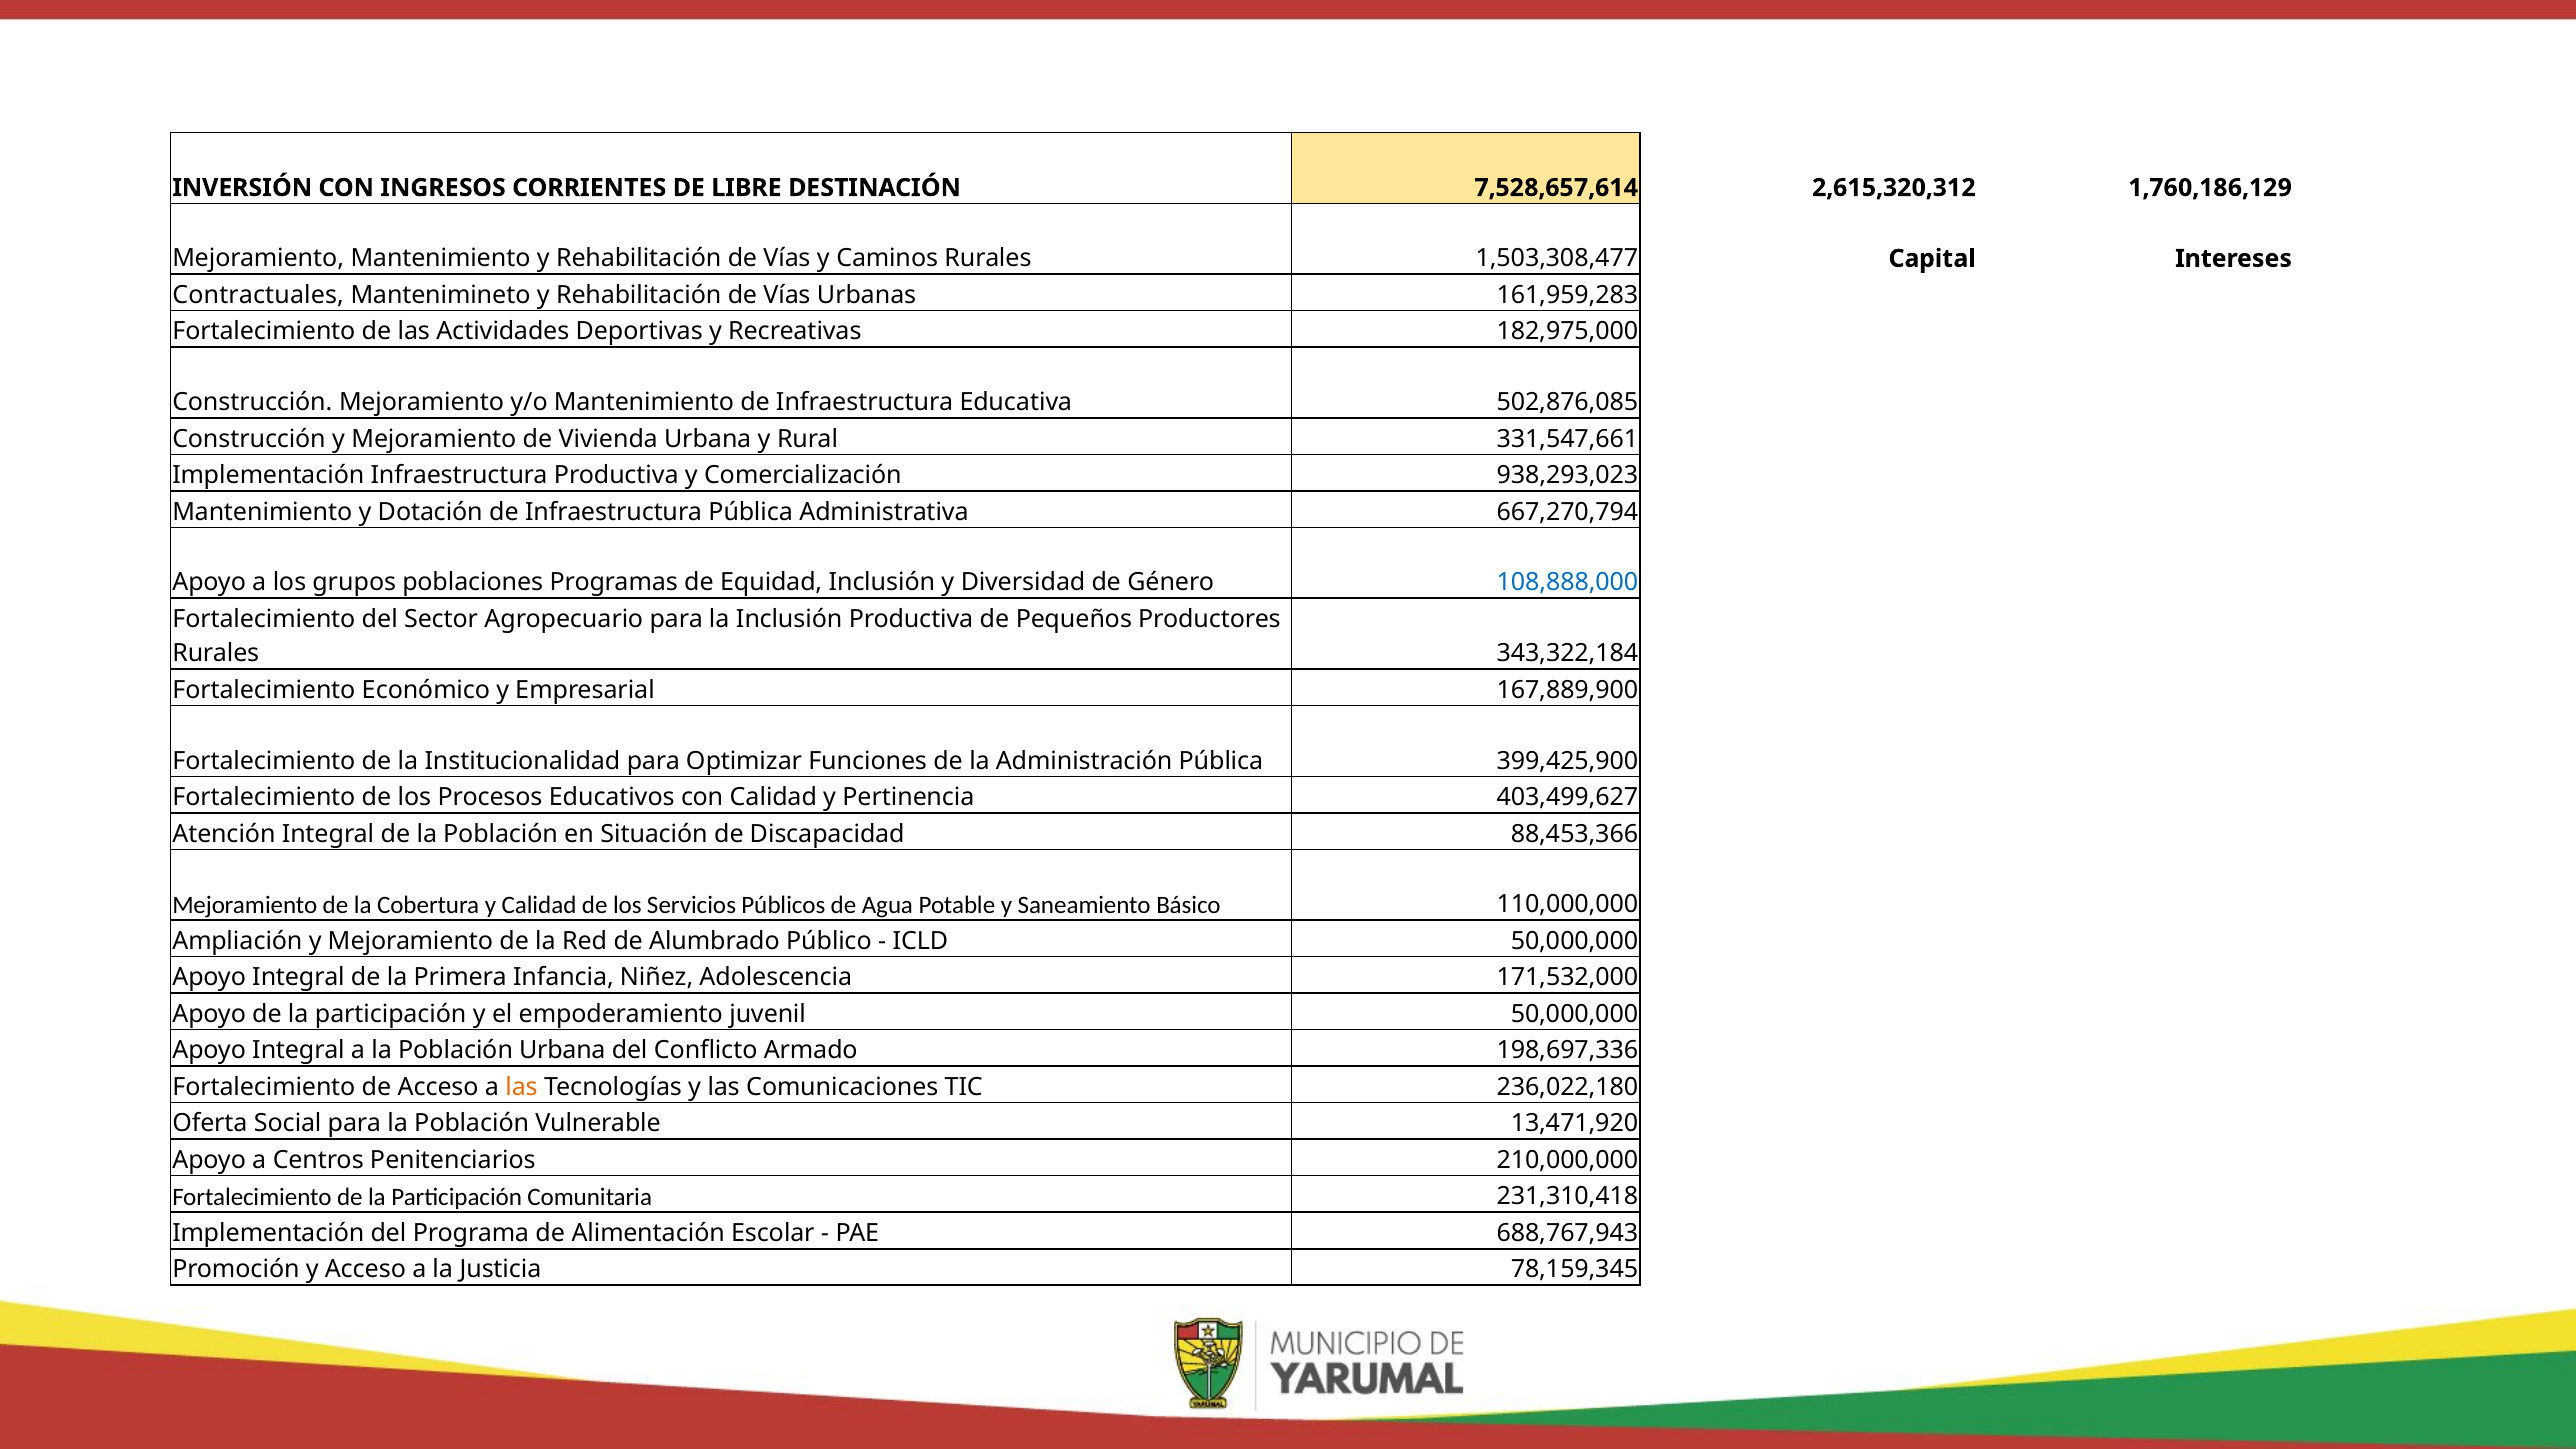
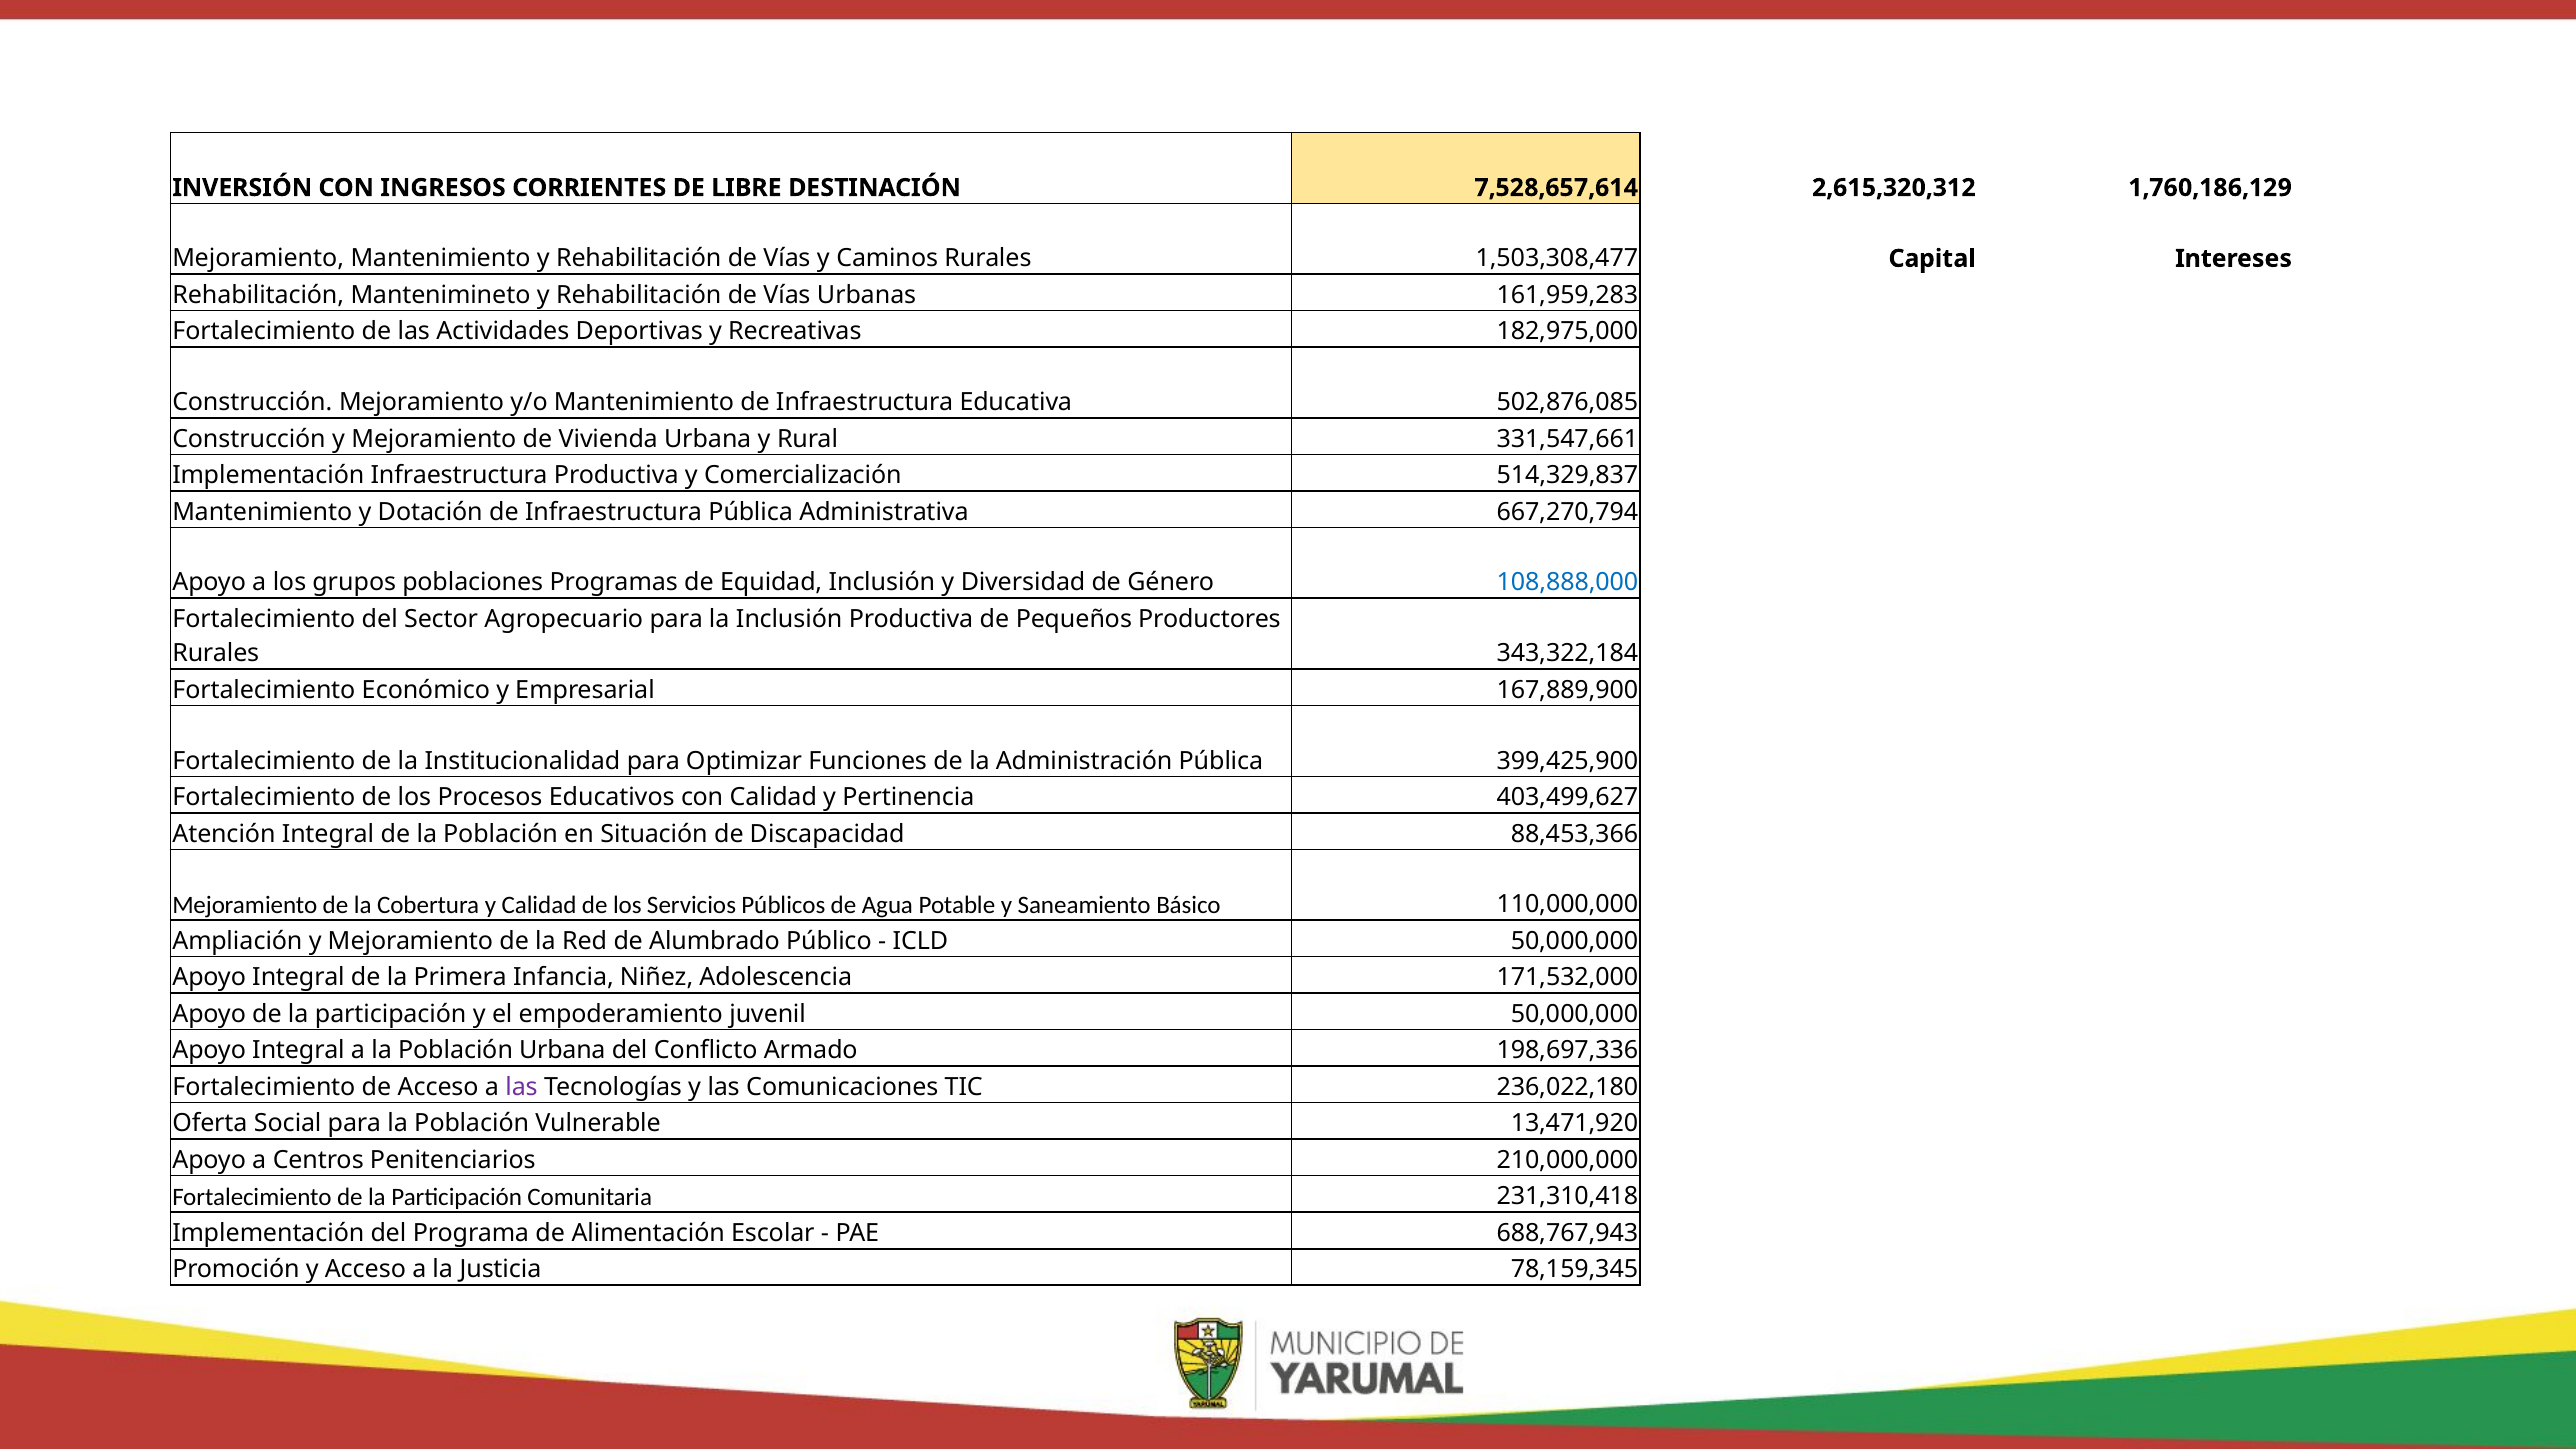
Contractuales at (258, 295): Contractuales -> Rehabilitación
938,293,023: 938,293,023 -> 514,329,837
las at (522, 1087) colour: orange -> purple
